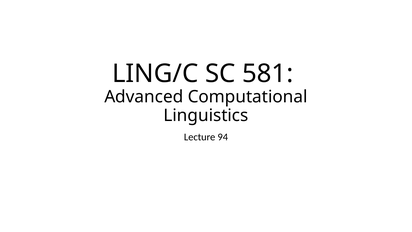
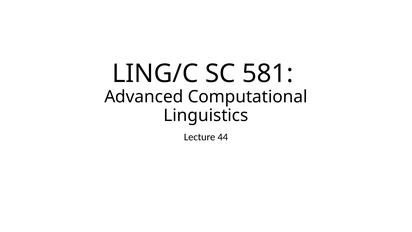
94: 94 -> 44
